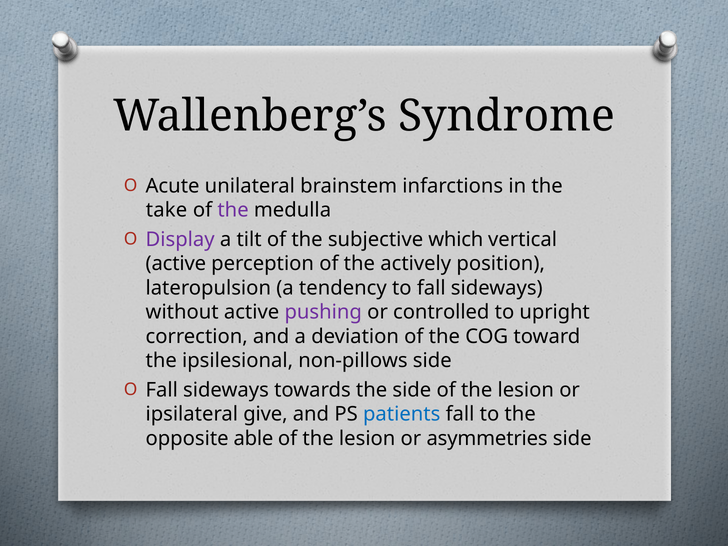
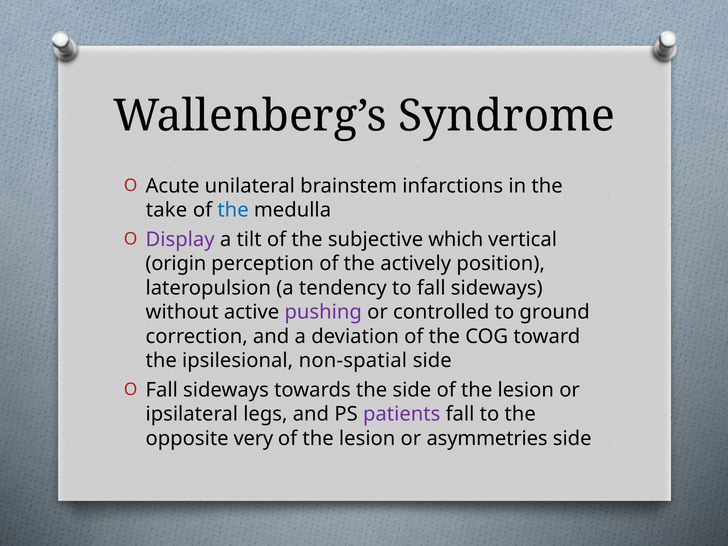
the at (233, 210) colour: purple -> blue
active at (176, 264): active -> origin
upright: upright -> ground
non-pillows: non-pillows -> non-spatial
give: give -> legs
patients colour: blue -> purple
able: able -> very
